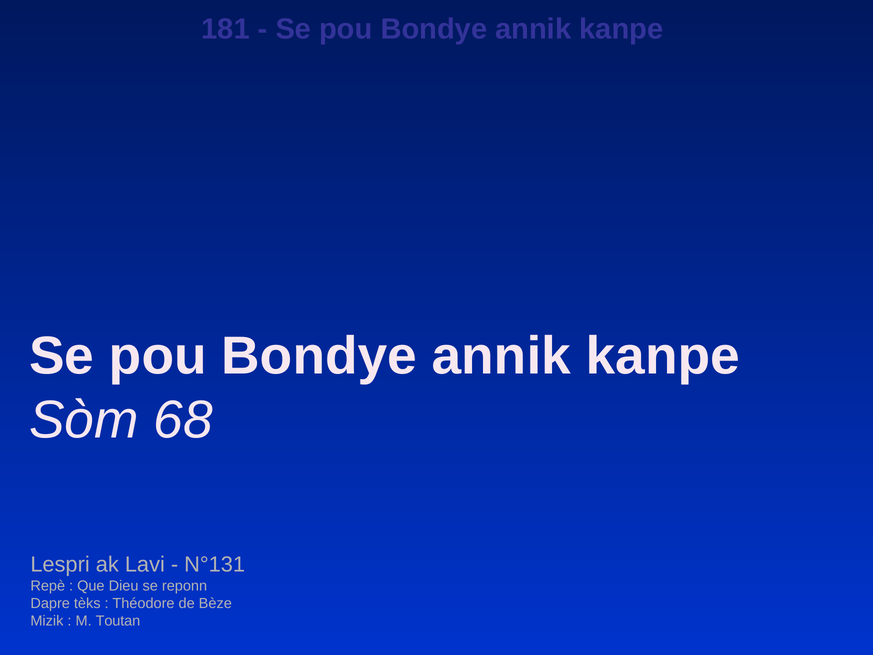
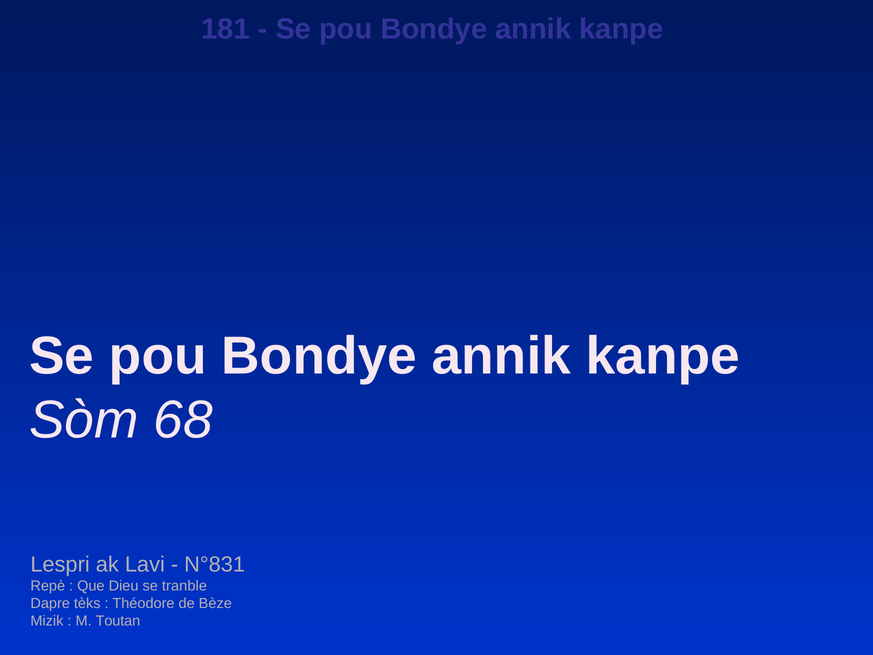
N°131: N°131 -> N°831
reponn: reponn -> tranble
